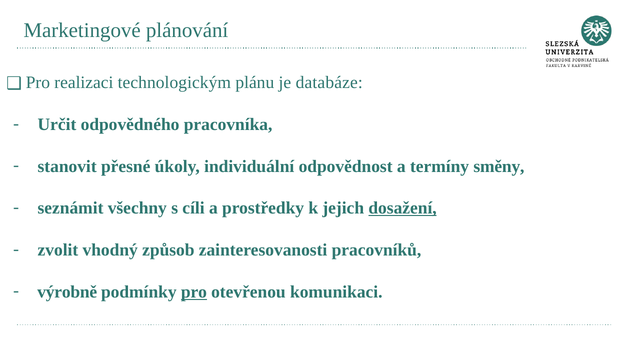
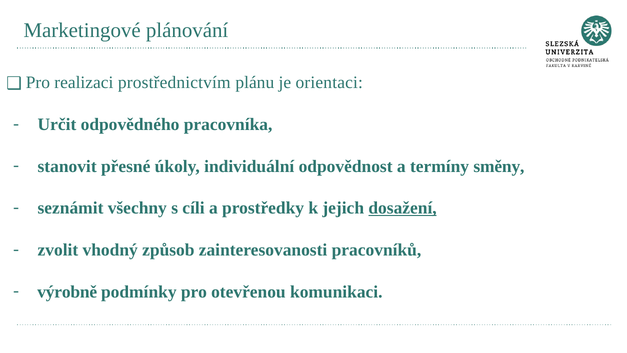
technologickým: technologickým -> prostřednictvím
databáze: databáze -> orientaci
pro underline: present -> none
